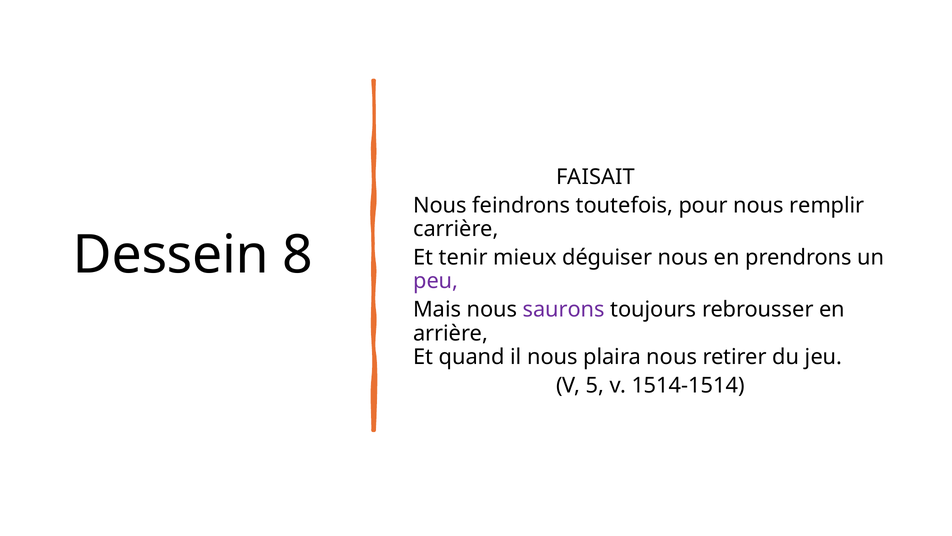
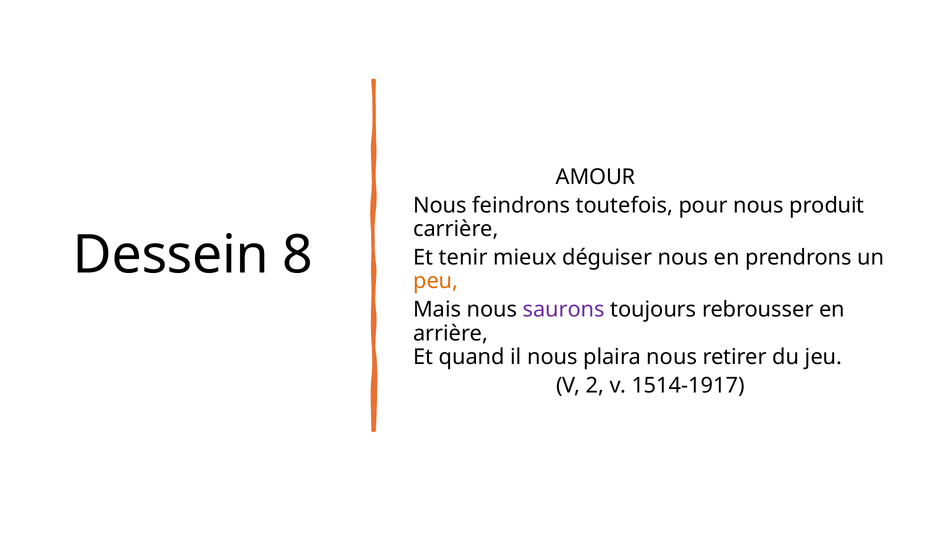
FAISAIT: FAISAIT -> AMOUR
remplir: remplir -> produit
peu colour: purple -> orange
5: 5 -> 2
1514-1514: 1514-1514 -> 1514-1917
